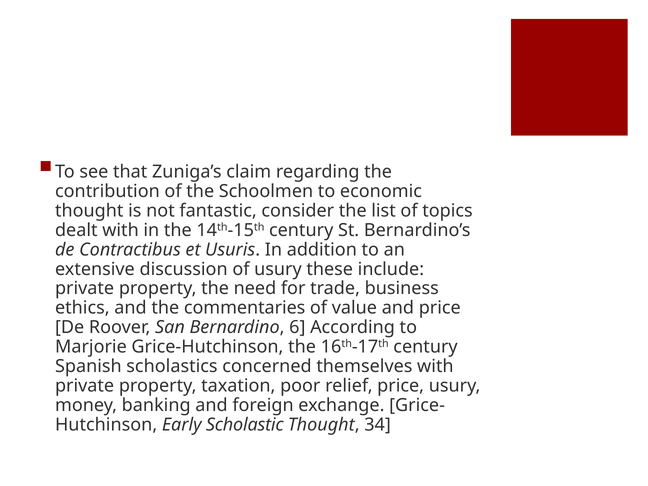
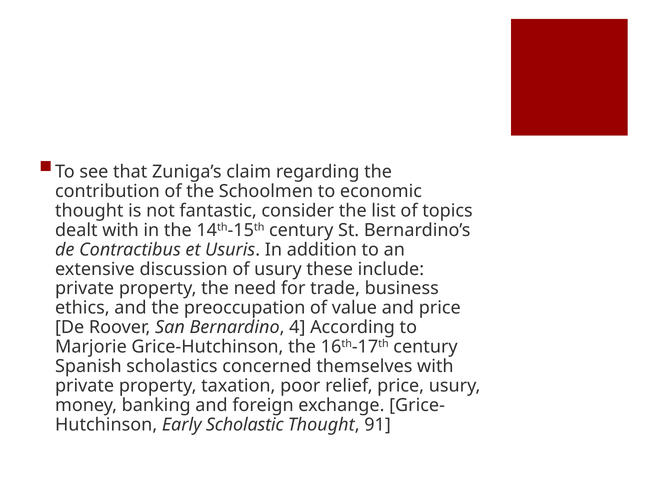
commentaries: commentaries -> preoccupation
6: 6 -> 4
34: 34 -> 91
